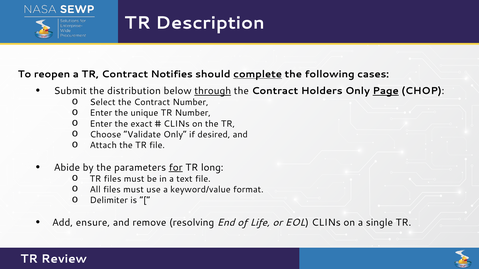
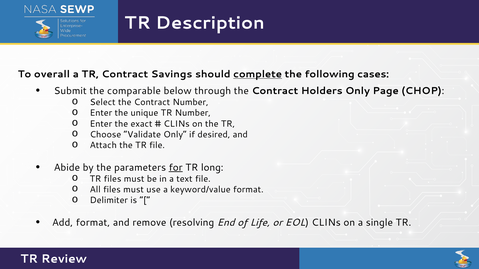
reopen: reopen -> overall
Notifies: Notifies -> Savings
distribution: distribution -> comparable
through underline: present -> none
Page underline: present -> none
Add ensure: ensure -> format
